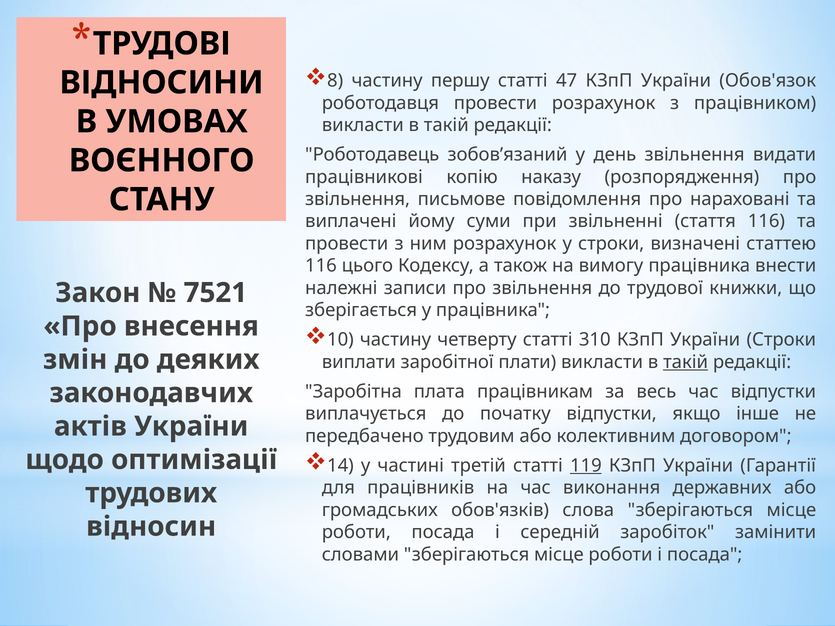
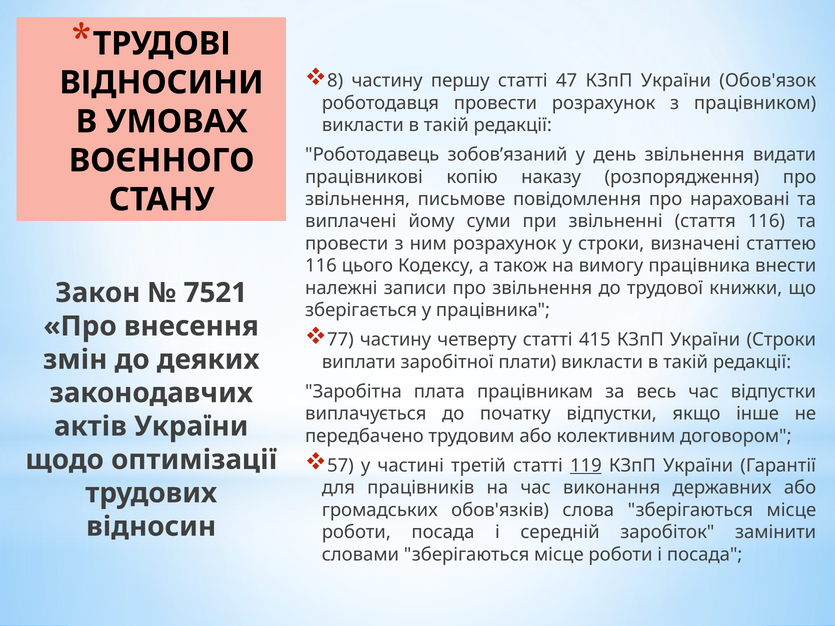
10: 10 -> 77
310: 310 -> 415
такій at (686, 362) underline: present -> none
14: 14 -> 57
